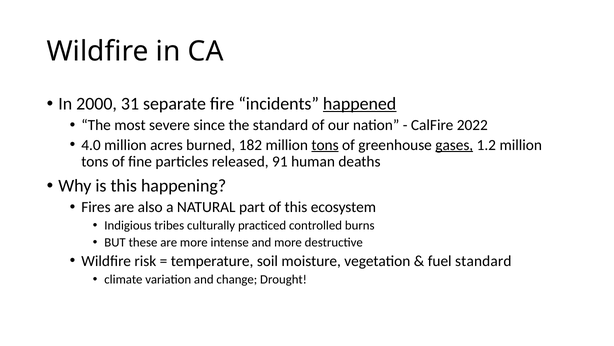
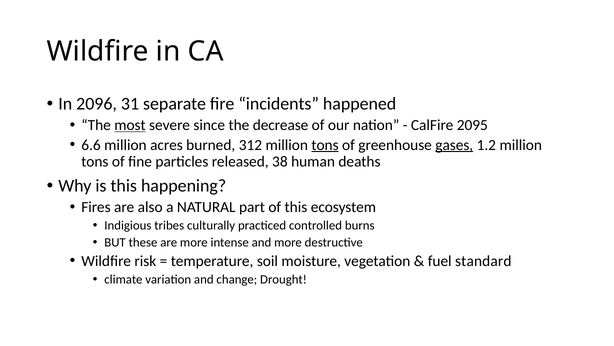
2000: 2000 -> 2096
happened underline: present -> none
most underline: none -> present
the standard: standard -> decrease
2022: 2022 -> 2095
4.0: 4.0 -> 6.6
182: 182 -> 312
91: 91 -> 38
